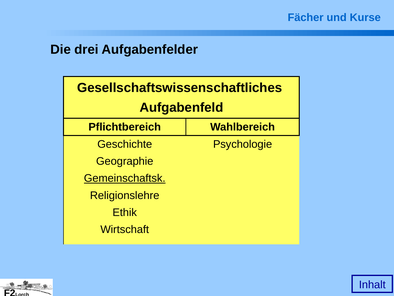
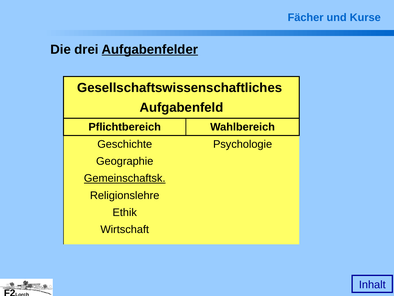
Aufgabenfelder underline: none -> present
